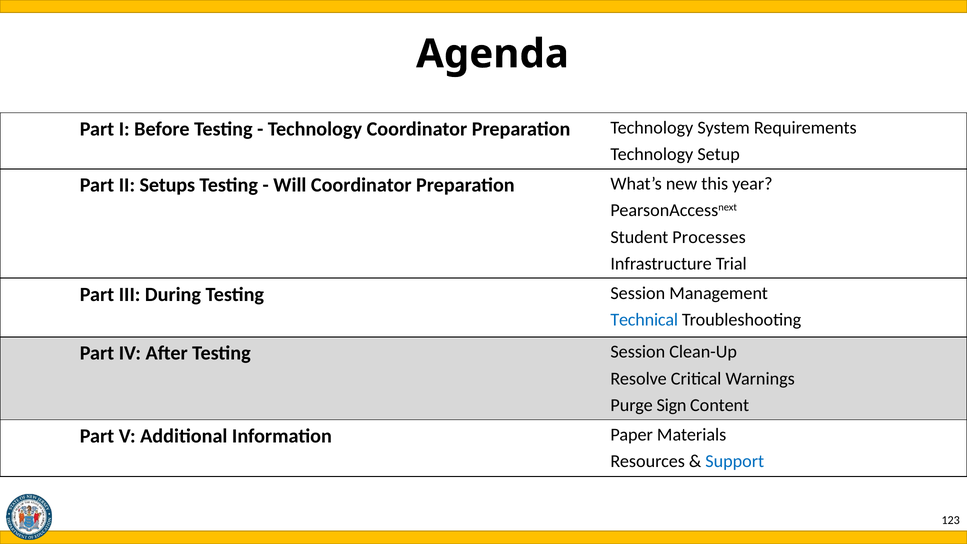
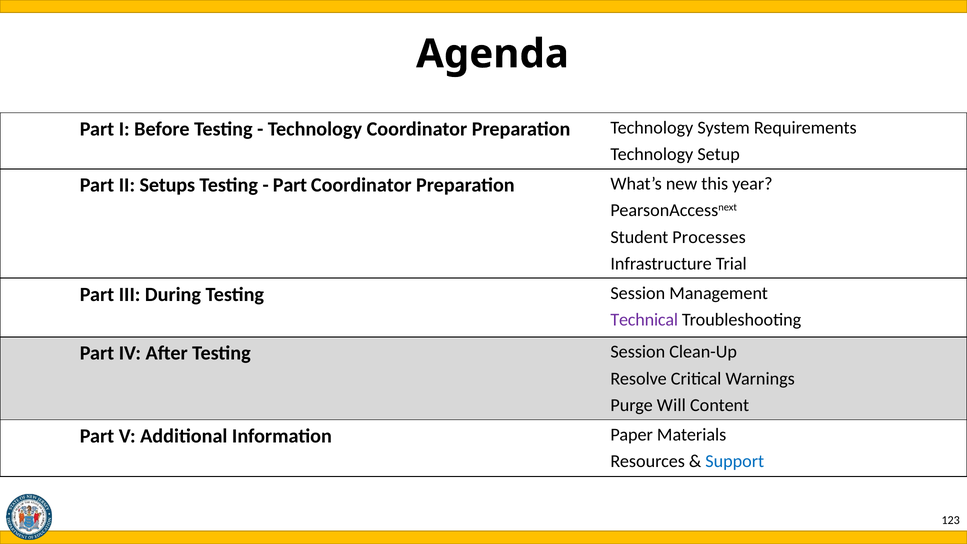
Will at (290, 185): Will -> Part
Technical colour: blue -> purple
Sign: Sign -> Will
